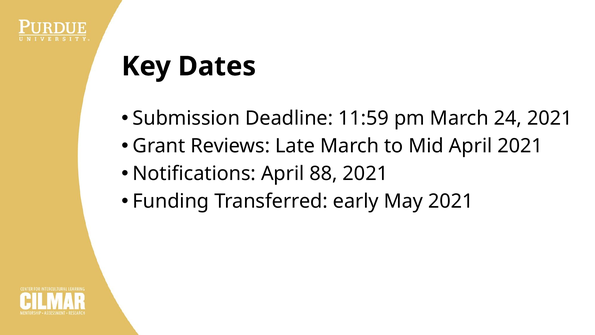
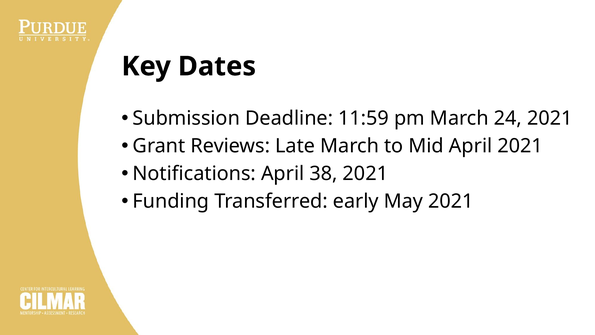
88: 88 -> 38
